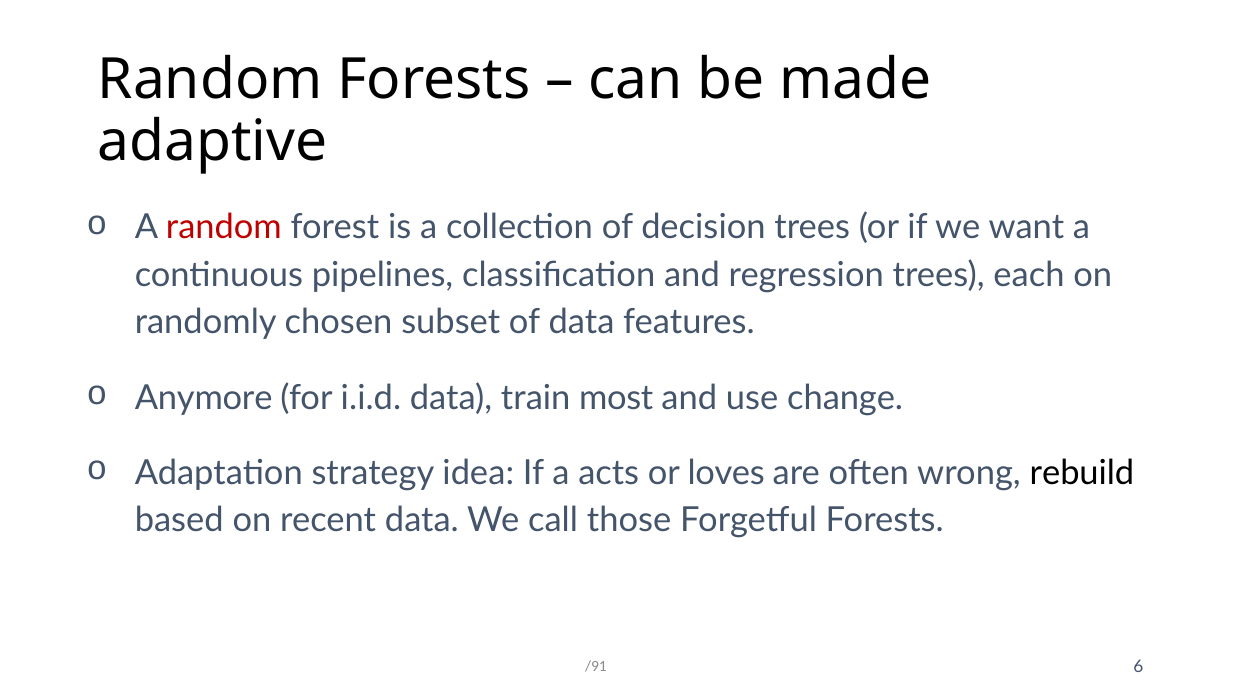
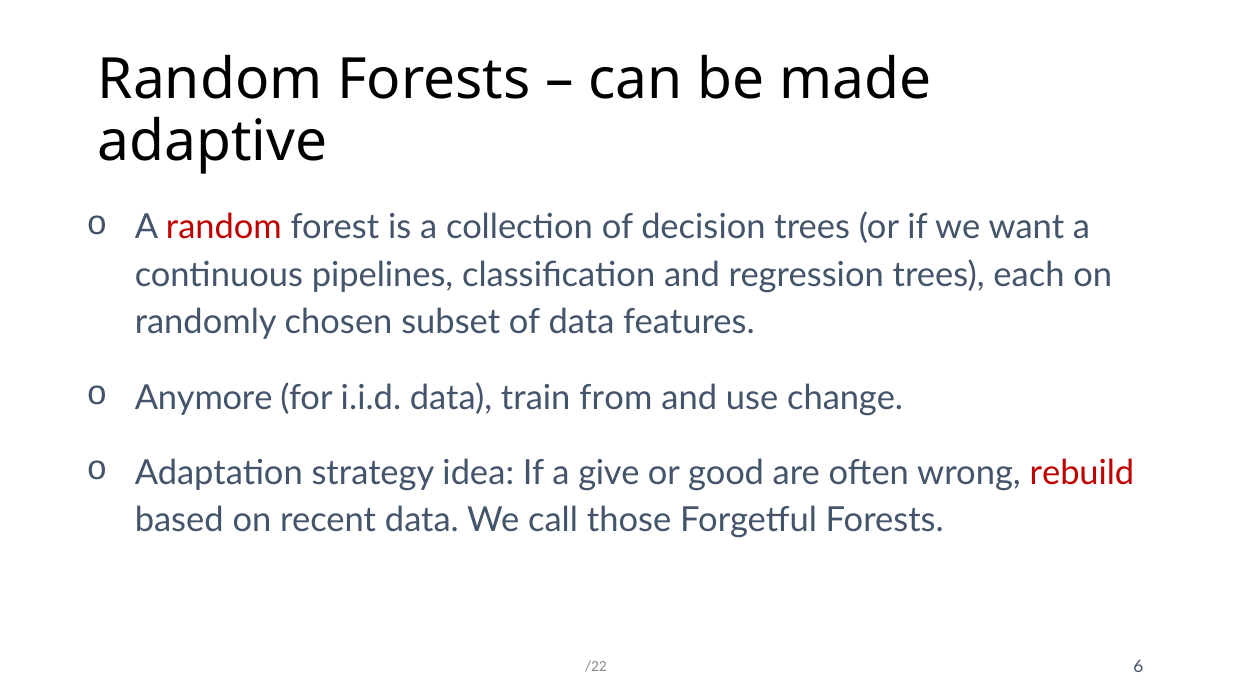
most: most -> from
acts: acts -> give
loves: loves -> good
rebuild colour: black -> red
/91: /91 -> /22
